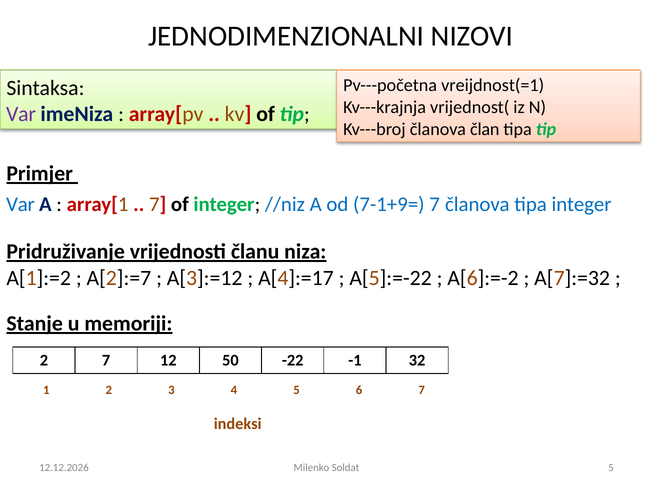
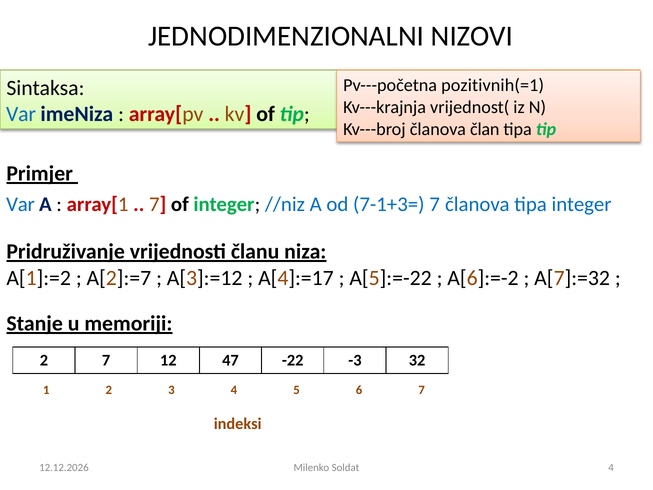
vreijdnost(=1: vreijdnost(=1 -> pozitivnih(=1
Var at (21, 114) colour: purple -> blue
7-1+9=: 7-1+9= -> 7-1+3=
50: 50 -> 47
-1: -1 -> -3
Soldat 5: 5 -> 4
